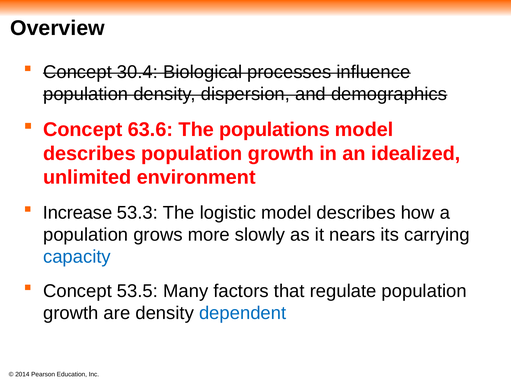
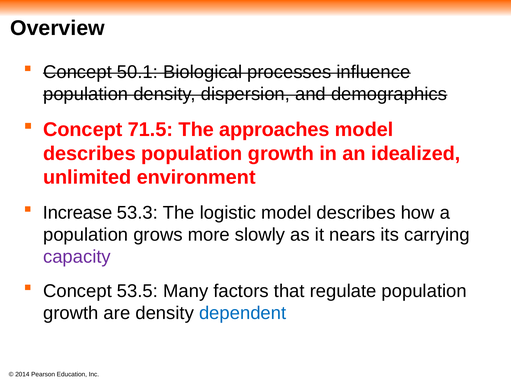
30.4: 30.4 -> 50.1
63.6: 63.6 -> 71.5
populations: populations -> approaches
capacity colour: blue -> purple
